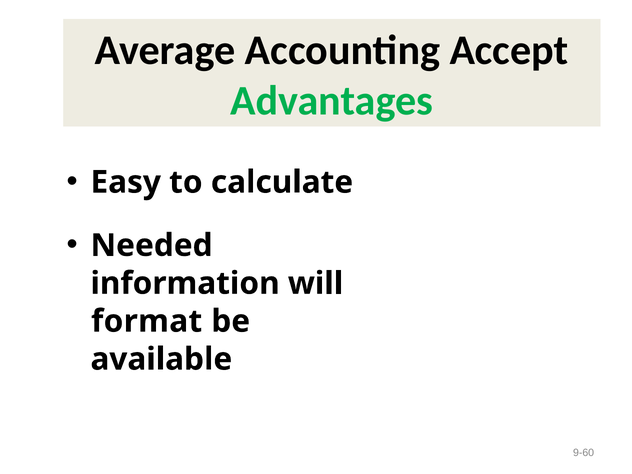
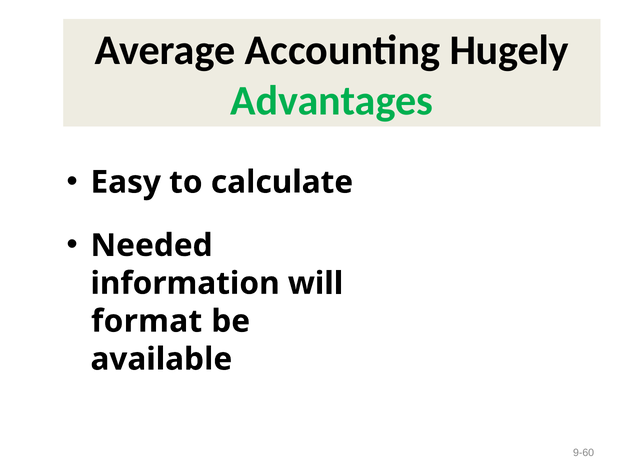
Accept: Accept -> Hugely
